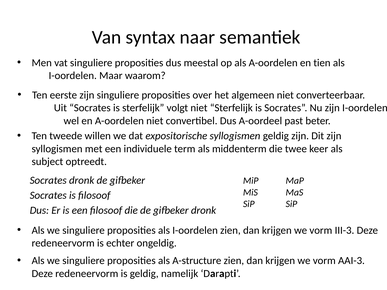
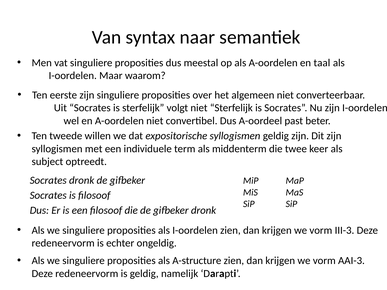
tien: tien -> taal
